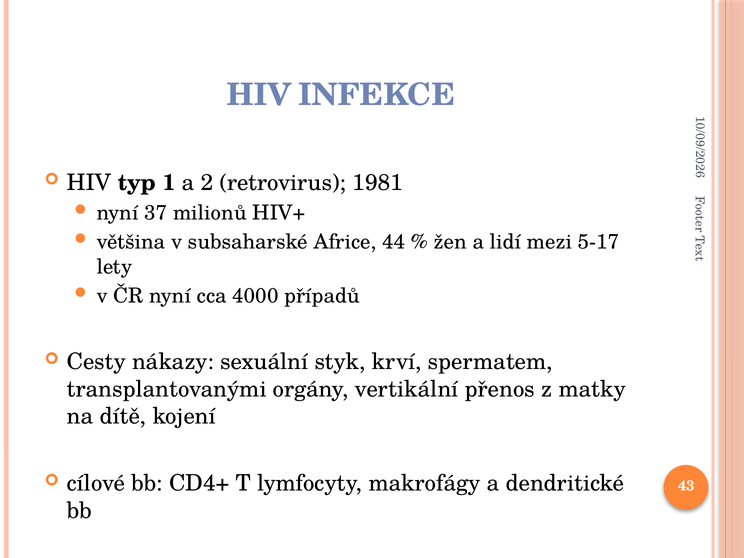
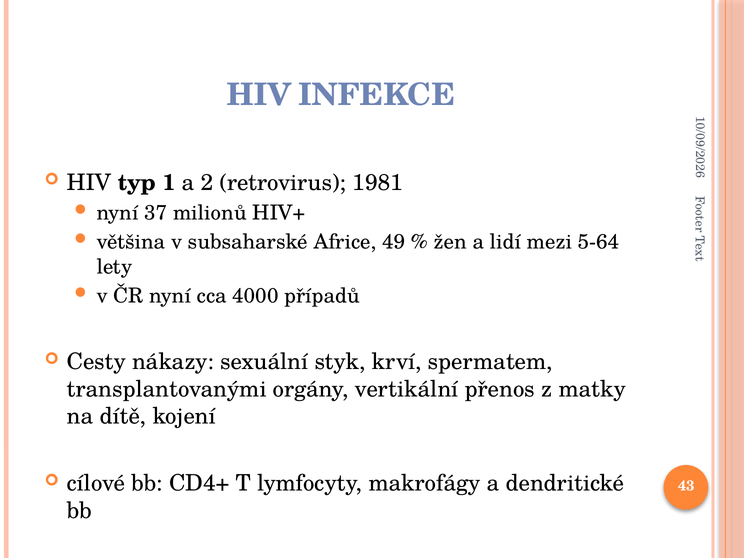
44: 44 -> 49
5-17: 5-17 -> 5-64
